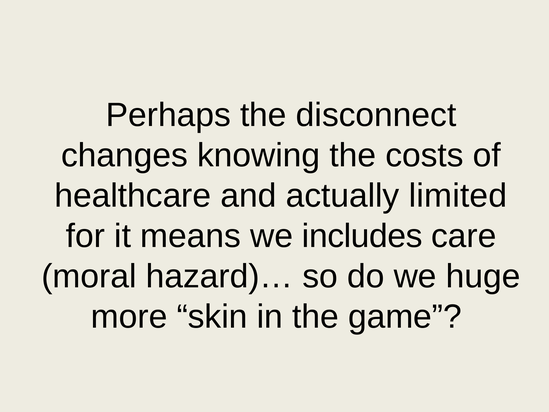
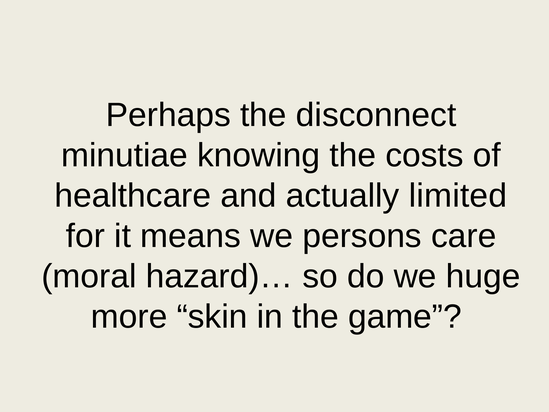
changes: changes -> minutiae
includes: includes -> persons
